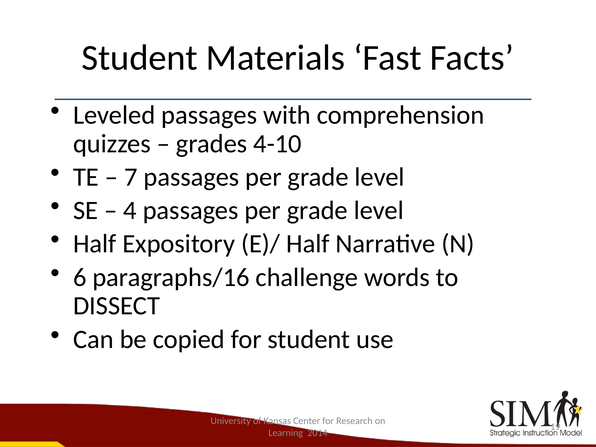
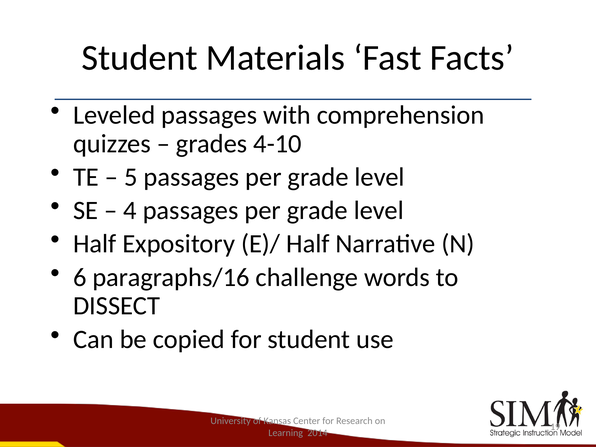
7: 7 -> 5
